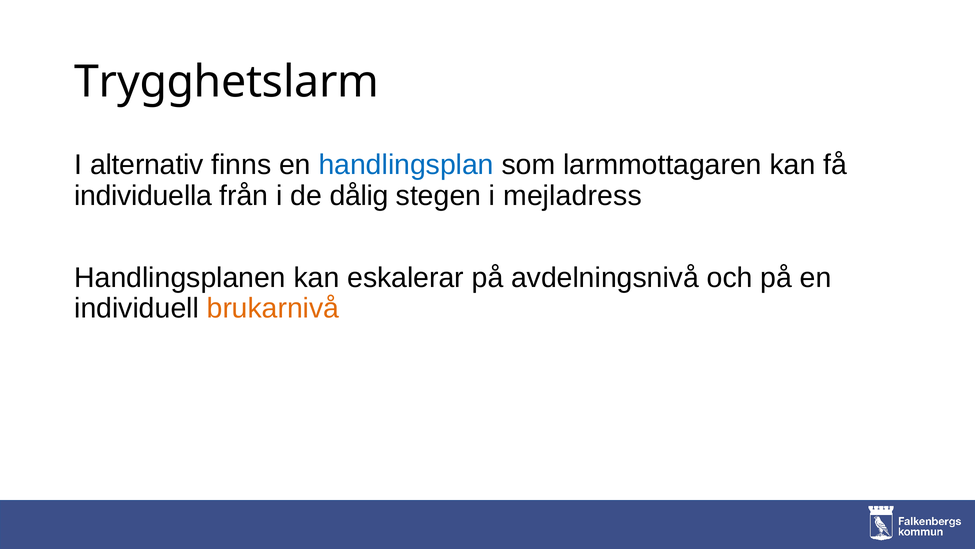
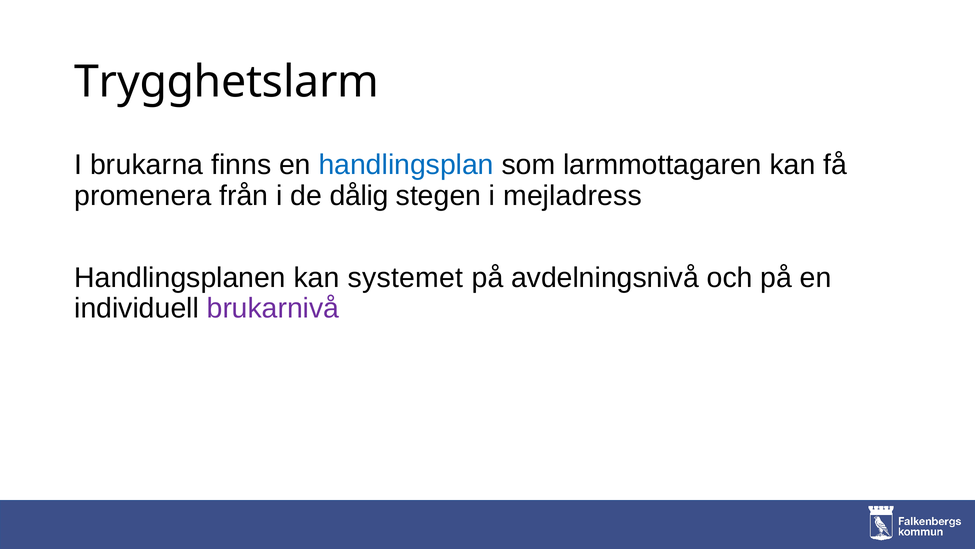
alternativ: alternativ -> brukarna
individuella: individuella -> promenera
eskalerar: eskalerar -> systemet
brukarnivå colour: orange -> purple
